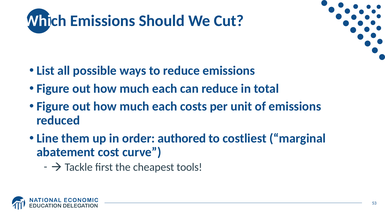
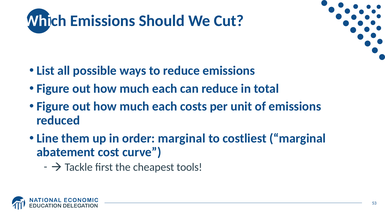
order authored: authored -> marginal
